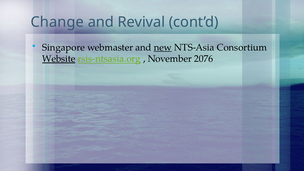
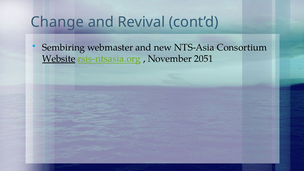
Singapore: Singapore -> Sembiring
new underline: present -> none
2076: 2076 -> 2051
